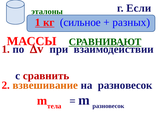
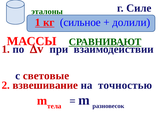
Если: Если -> Силе
разных: разных -> долили
сравнить: сравнить -> световые
взвешивание colour: orange -> red
на разновесок: разновесок -> точностью
